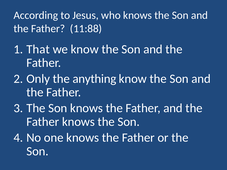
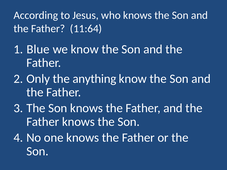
11:88: 11:88 -> 11:64
That: That -> Blue
